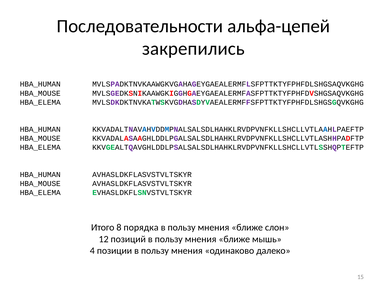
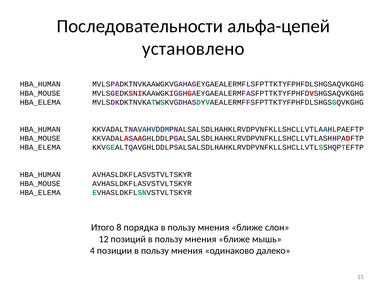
закрепились: закрепились -> установлено
